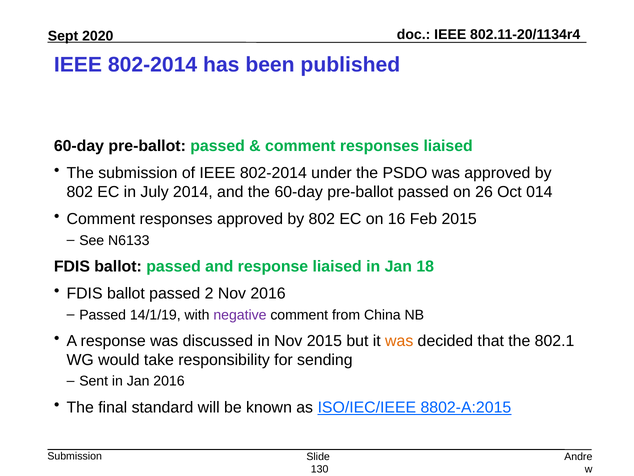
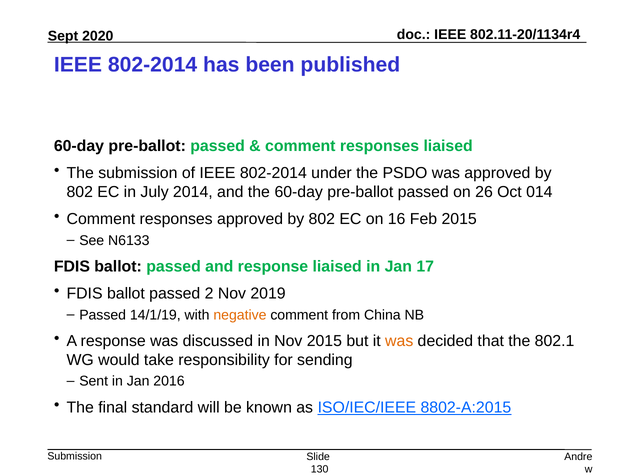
18: 18 -> 17
Nov 2016: 2016 -> 2019
negative colour: purple -> orange
